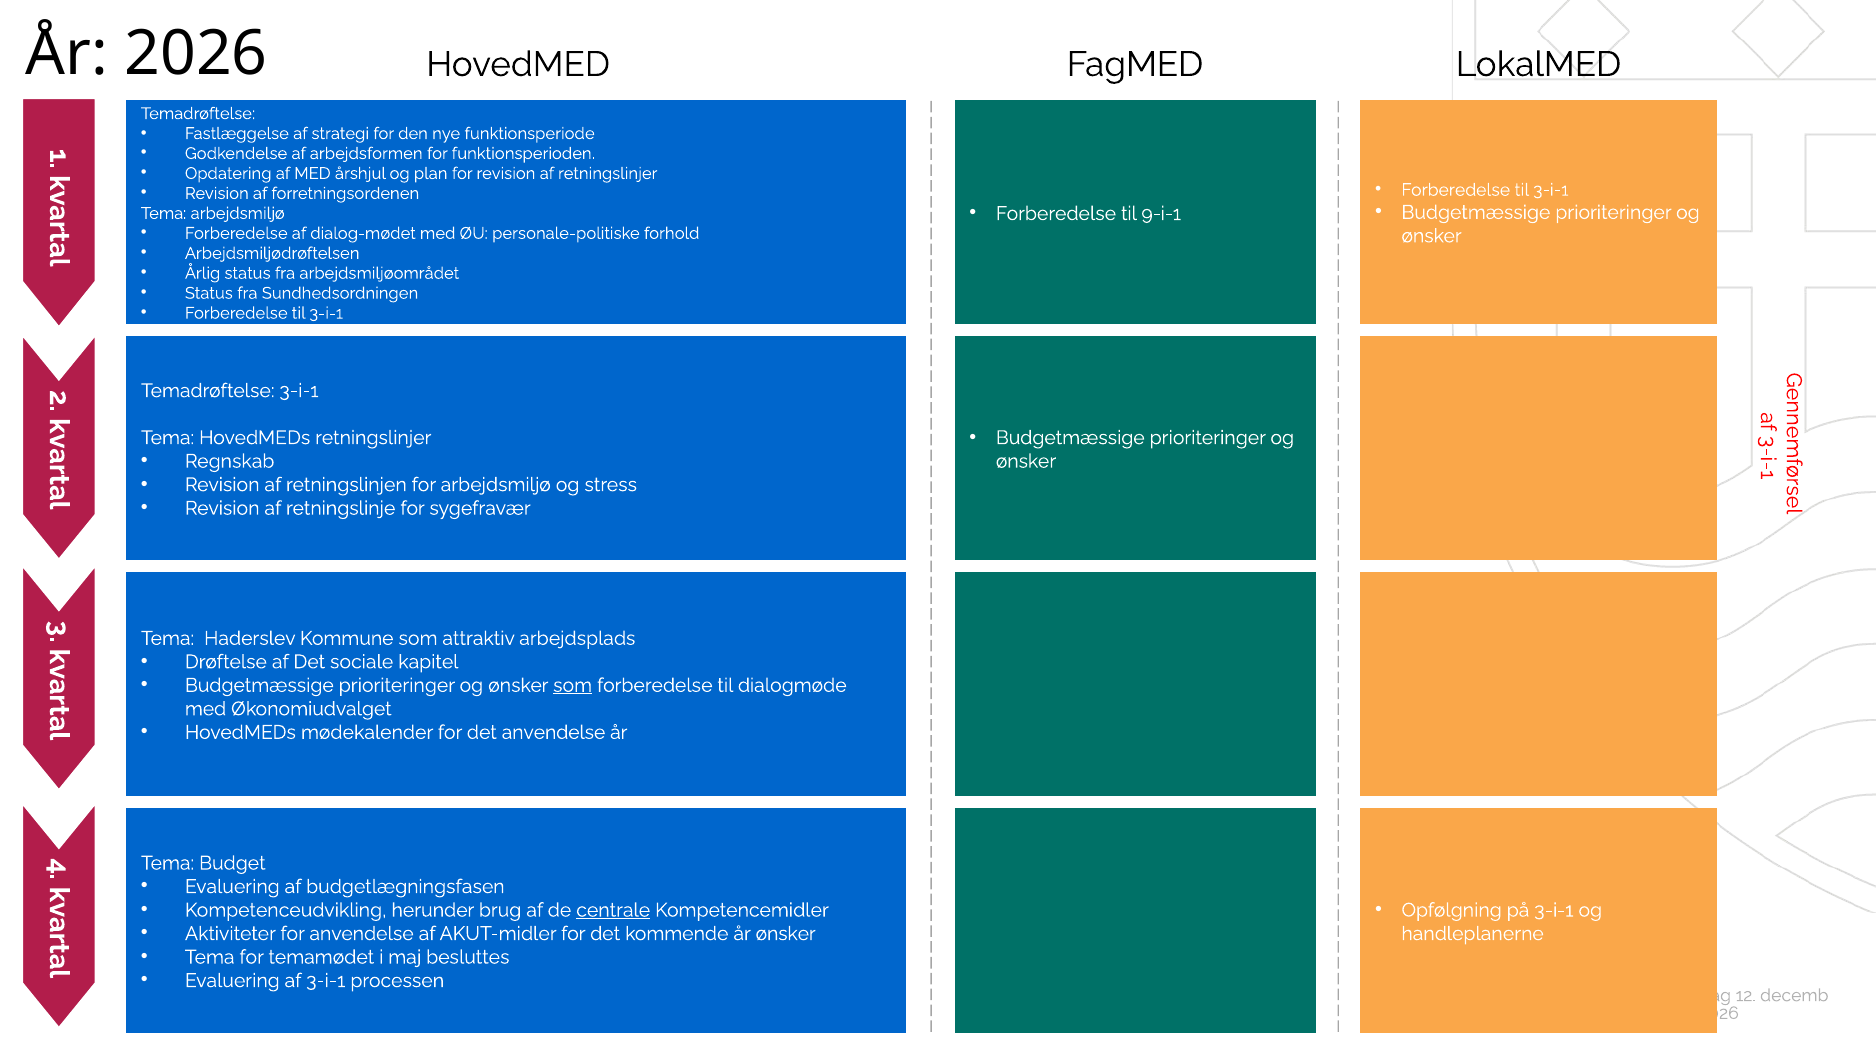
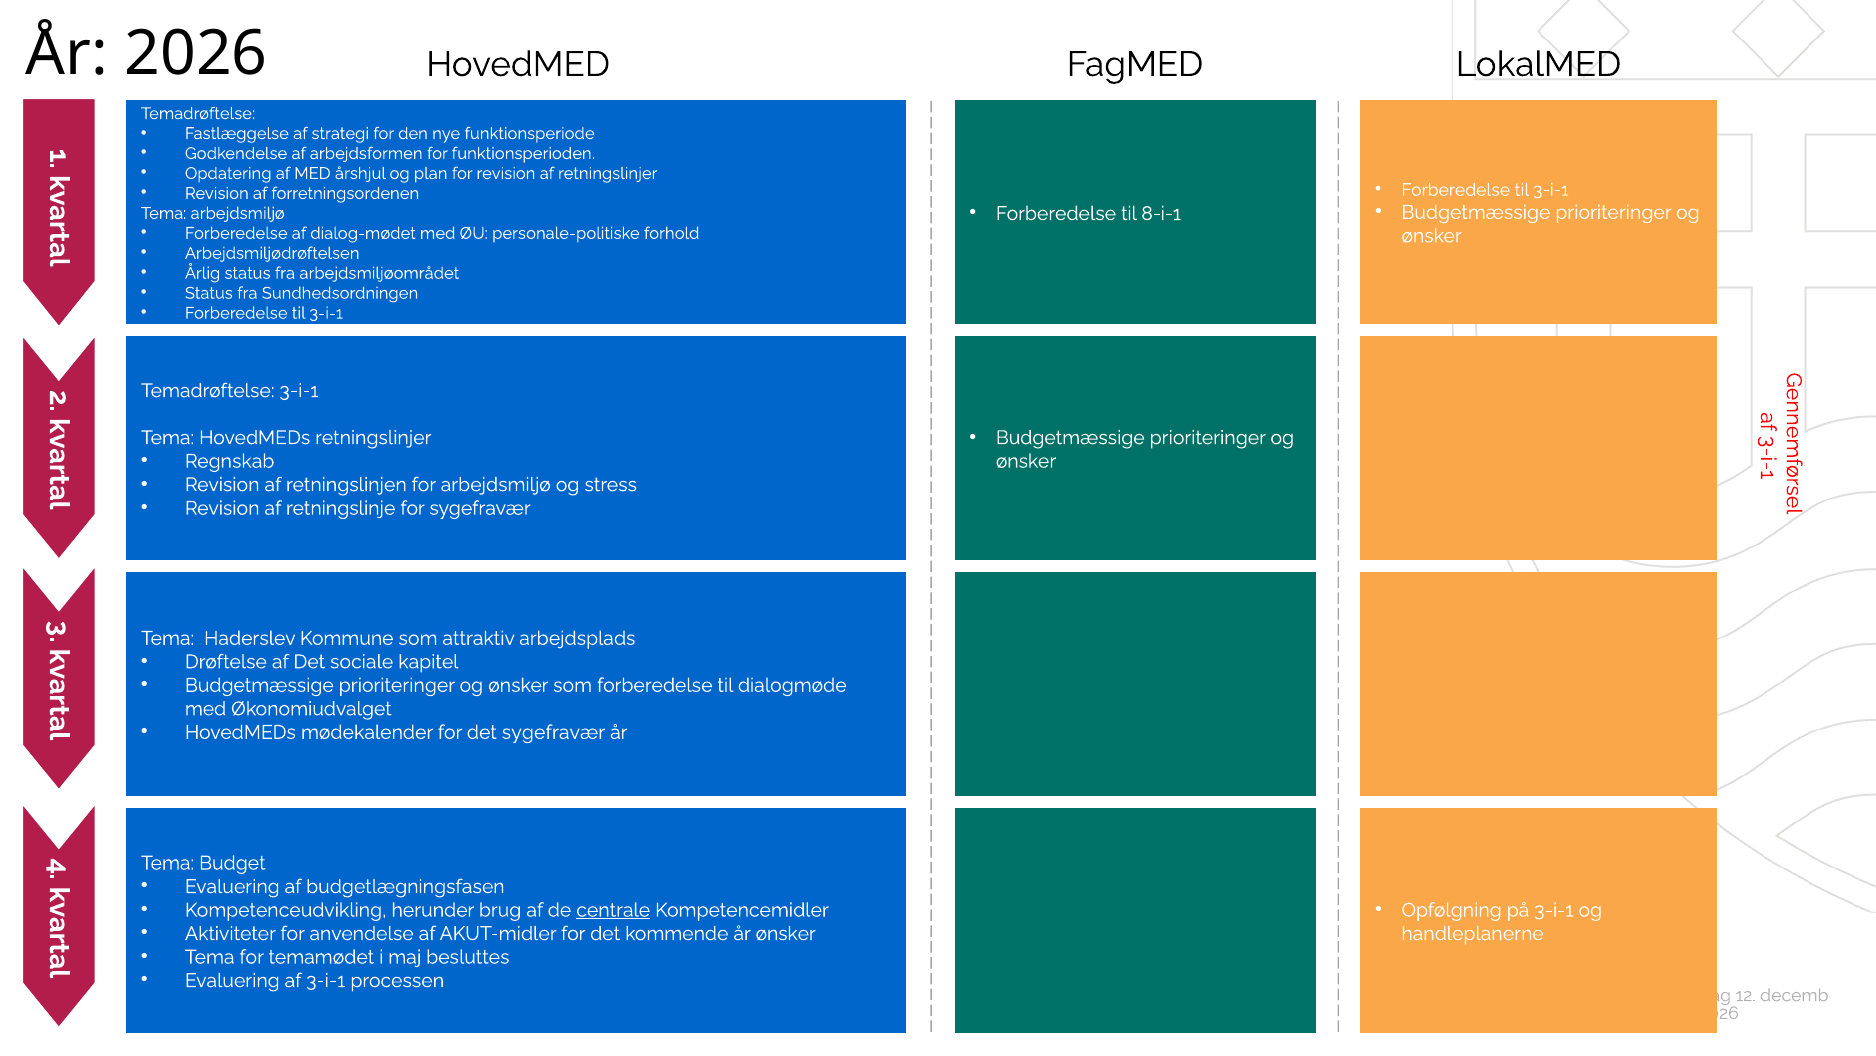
9-i-1: 9-i-1 -> 8-i-1
som at (573, 685) underline: present -> none
det anvendelse: anvendelse -> sygefravær
